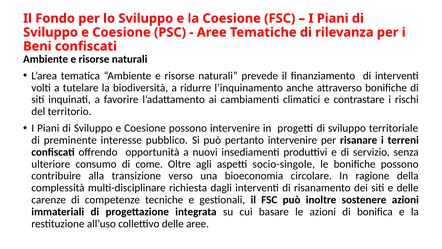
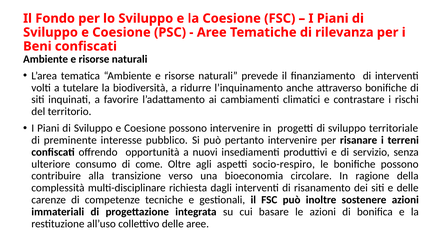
socio-singole: socio-singole -> socio-respiro
